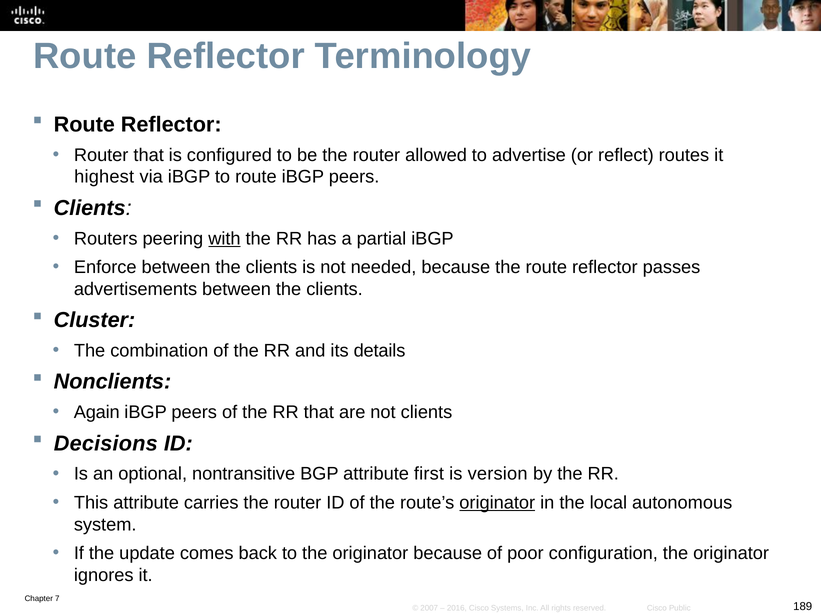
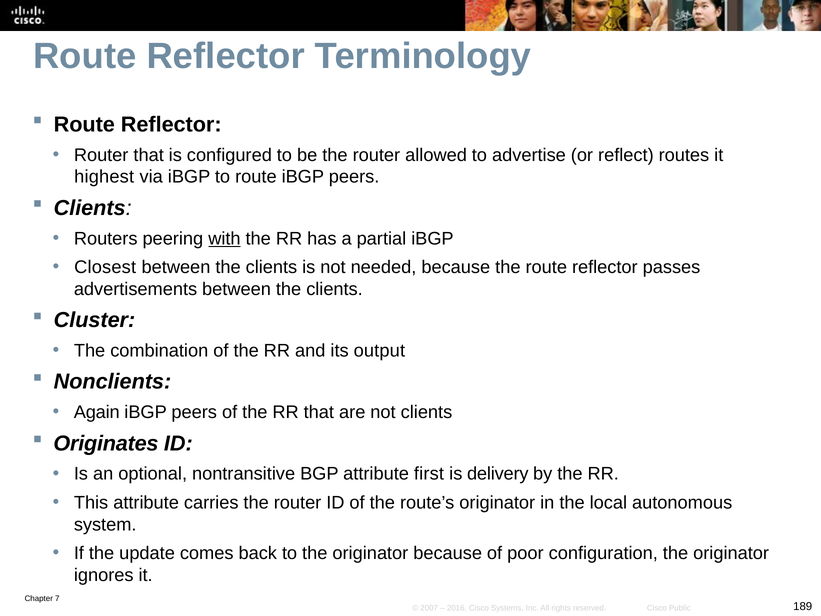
Enforce: Enforce -> Closest
details: details -> output
Decisions: Decisions -> Originates
version: version -> delivery
originator at (497, 503) underline: present -> none
